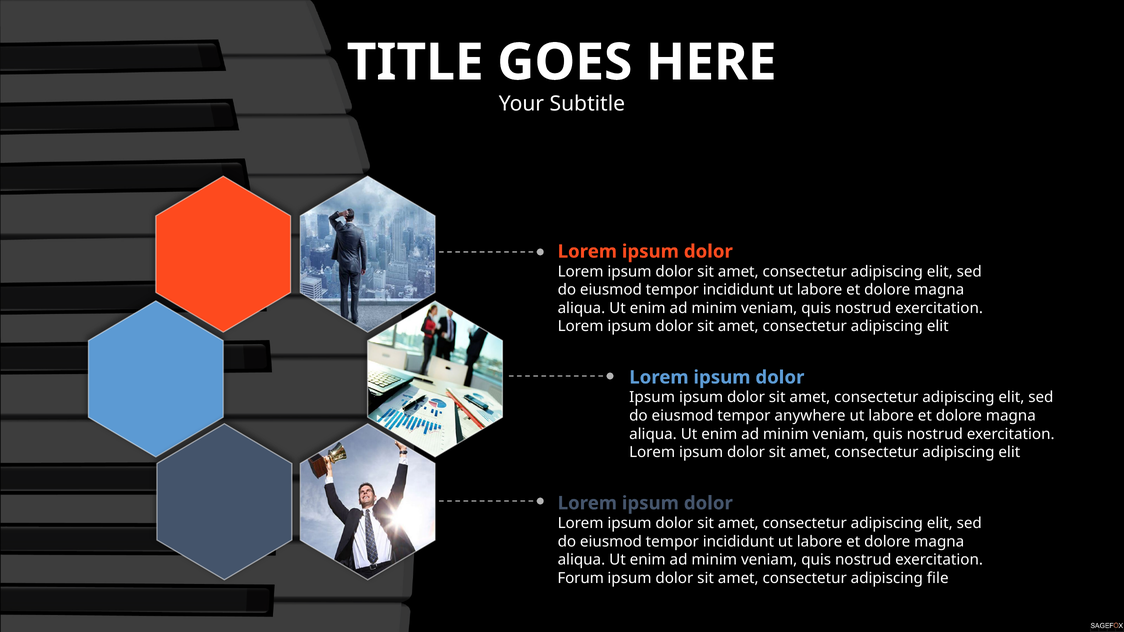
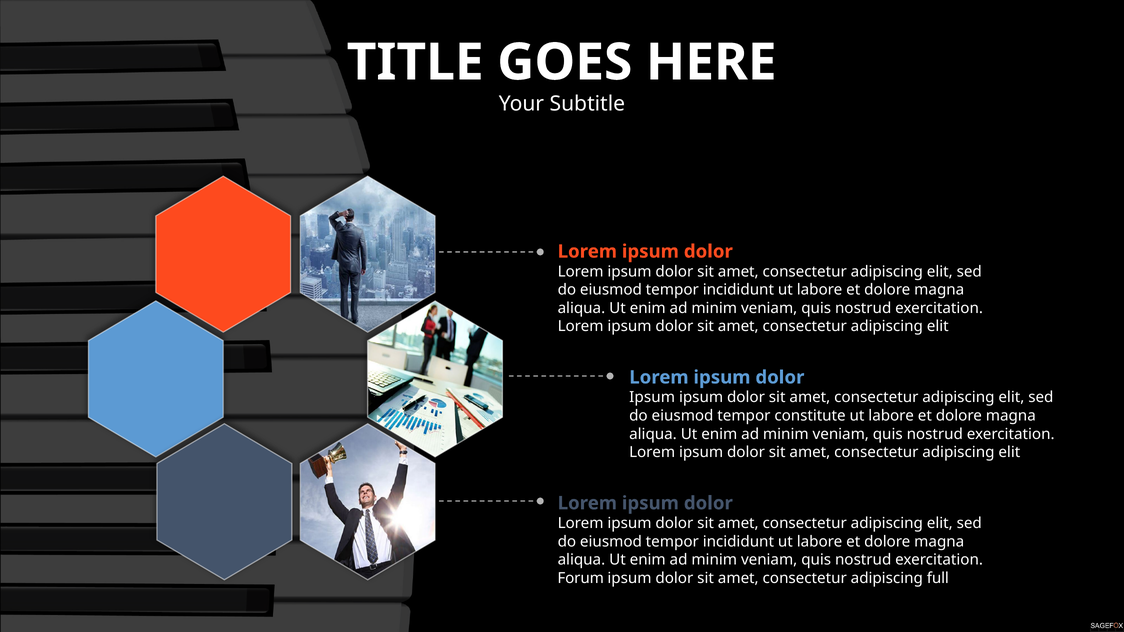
anywhere: anywhere -> constitute
file: file -> full
